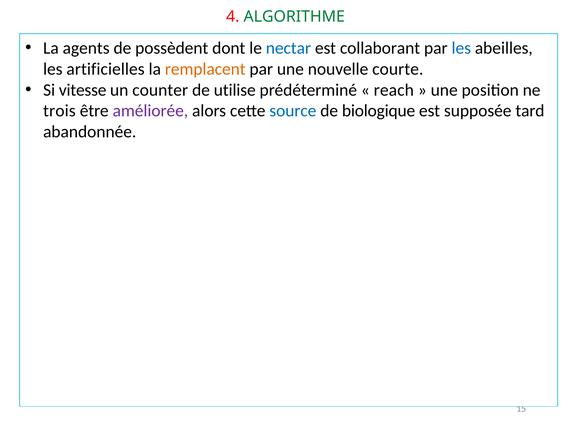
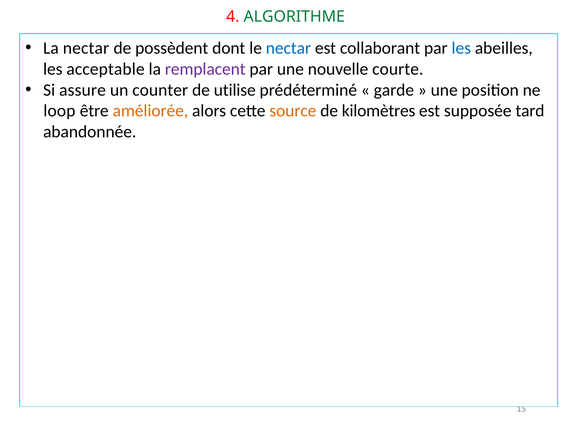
La agents: agents -> nectar
artificielles: artificielles -> acceptable
remplacent colour: orange -> purple
vitesse: vitesse -> assure
reach: reach -> garde
trois: trois -> loop
améliorée colour: purple -> orange
source colour: blue -> orange
biologique: biologique -> kilomètres
